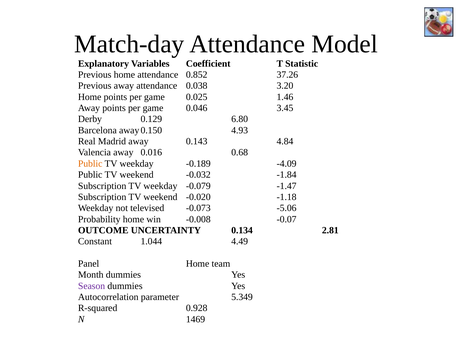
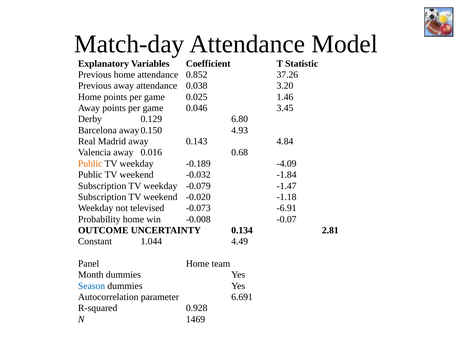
-5.06: -5.06 -> -6.91
Season colour: purple -> blue
5.349: 5.349 -> 6.691
